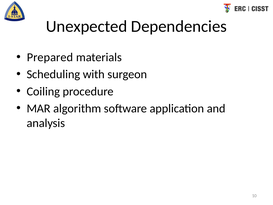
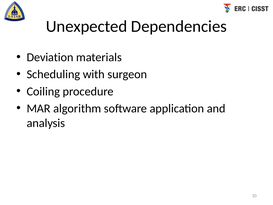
Prepared: Prepared -> Deviation
